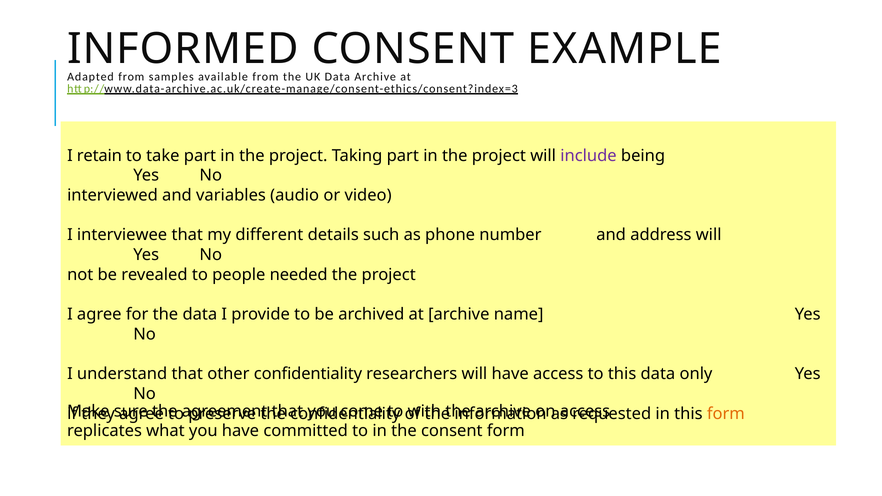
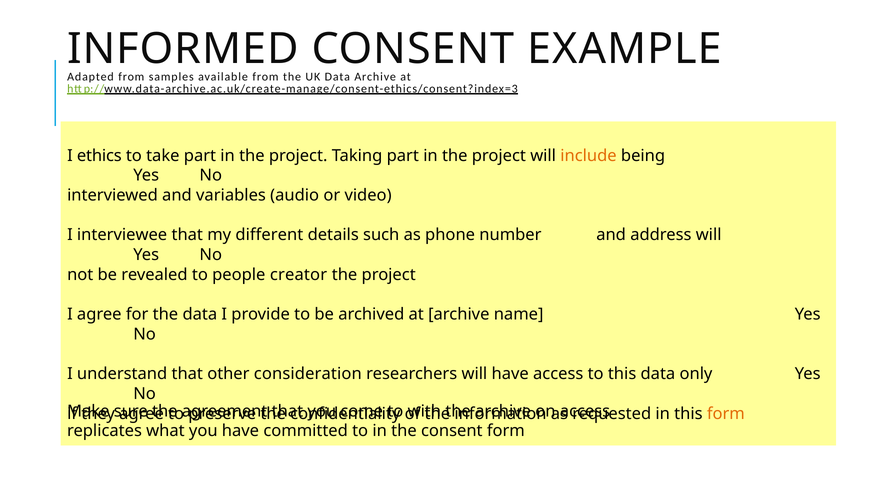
retain: retain -> ethics
include colour: purple -> orange
needed: needed -> creator
other confidentiality: confidentiality -> consideration
